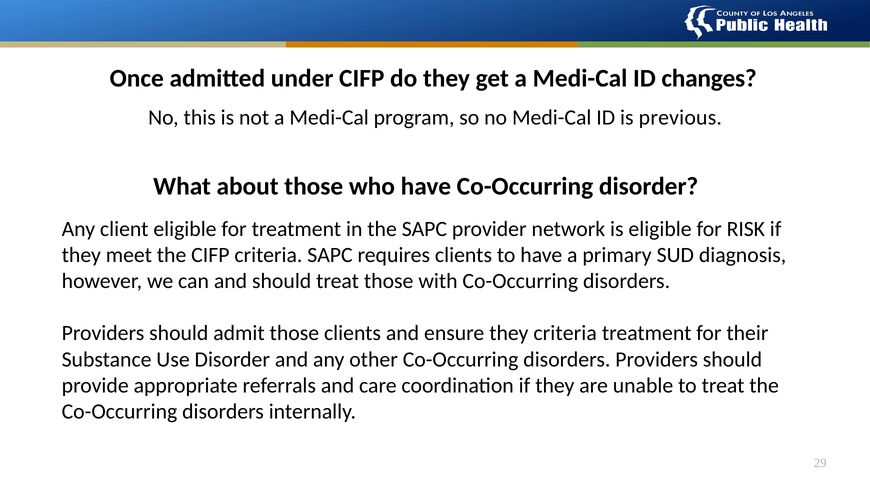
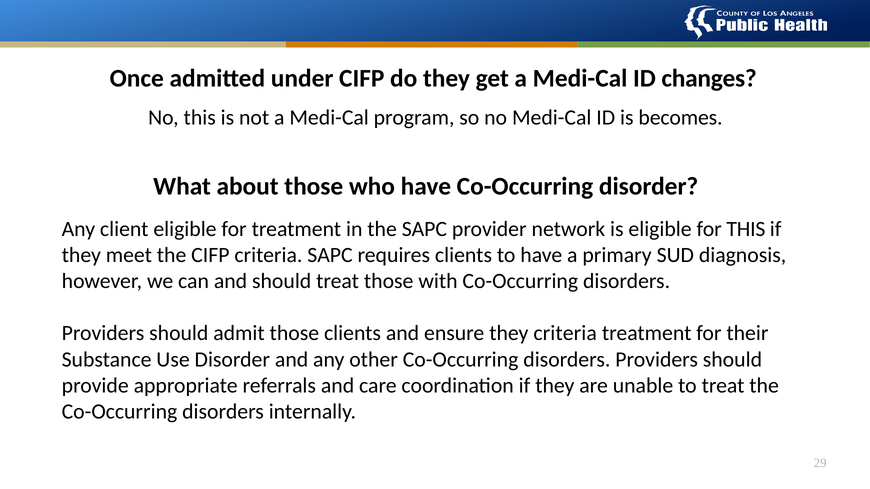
previous: previous -> becomes
for RISK: RISK -> THIS
